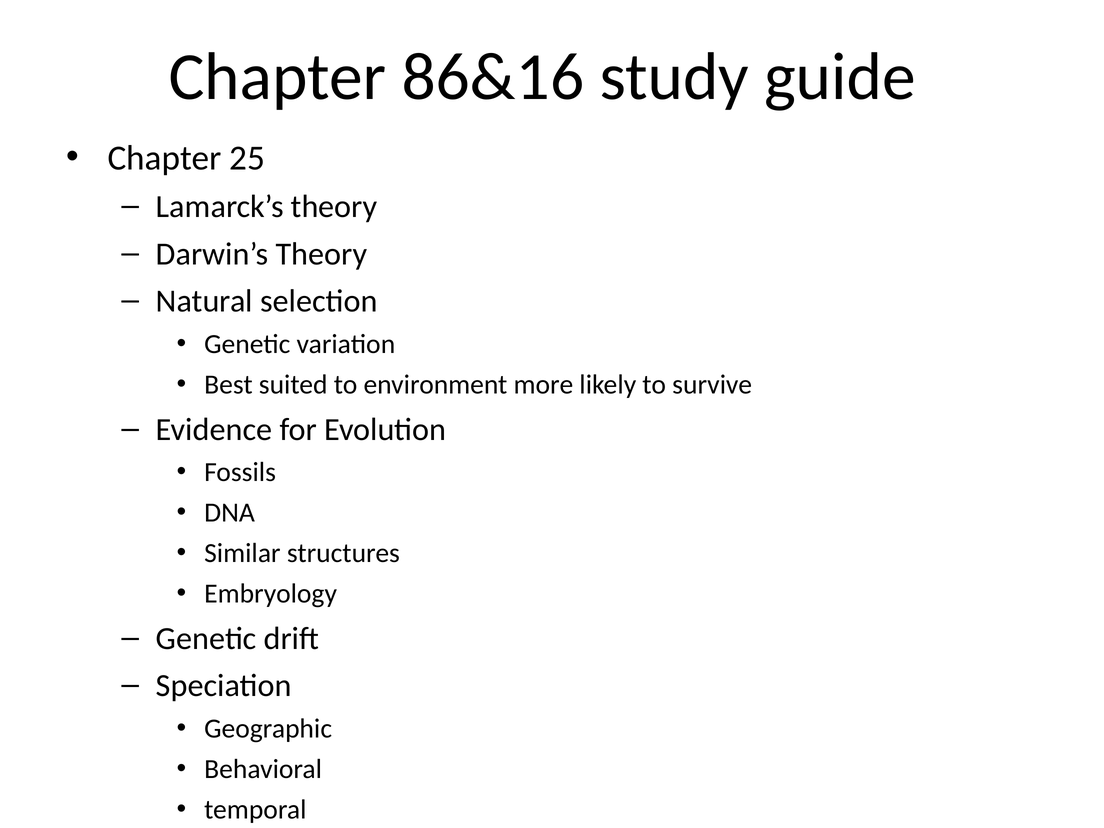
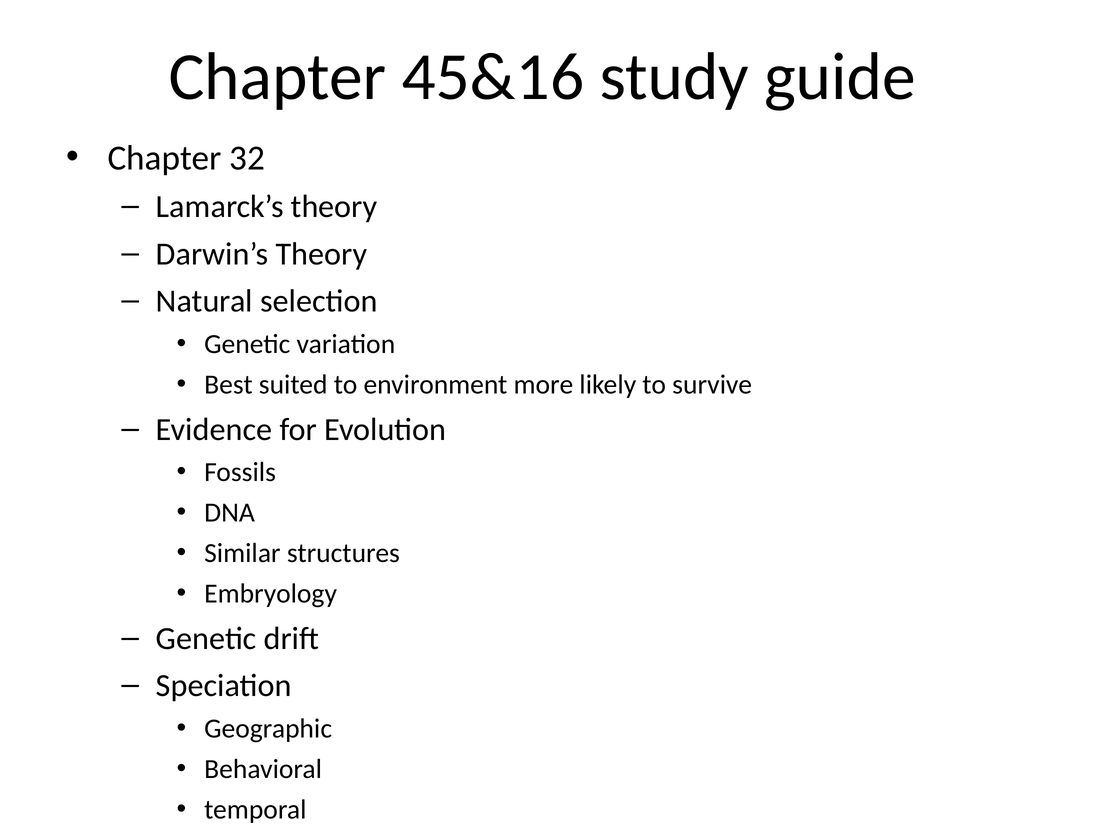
86&16: 86&16 -> 45&16
25: 25 -> 32
